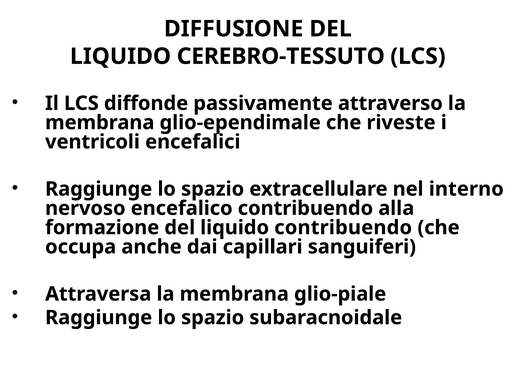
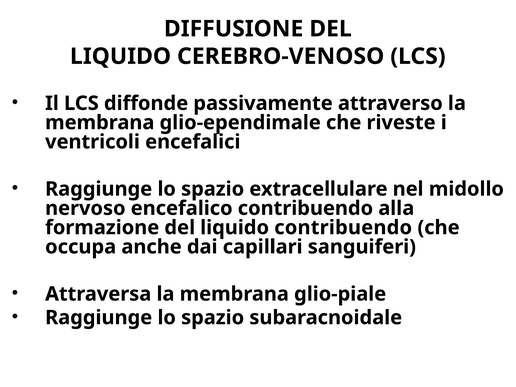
CEREBRO-TESSUTO: CEREBRO-TESSUTO -> CEREBRO-VENOSO
interno: interno -> midollo
